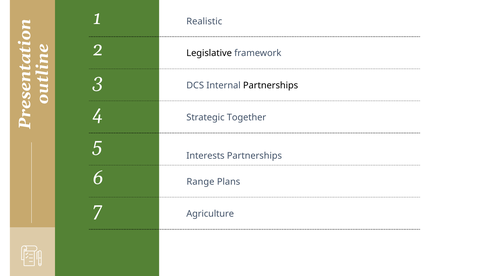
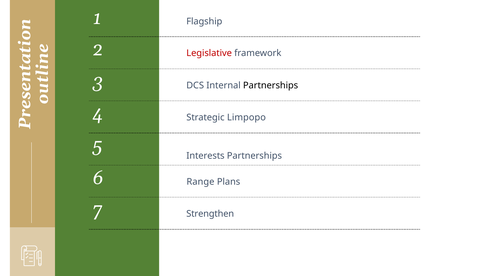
Realistic: Realistic -> Flagship
Legislative colour: black -> red
Together: Together -> Limpopo
Agriculture: Agriculture -> Strengthen
